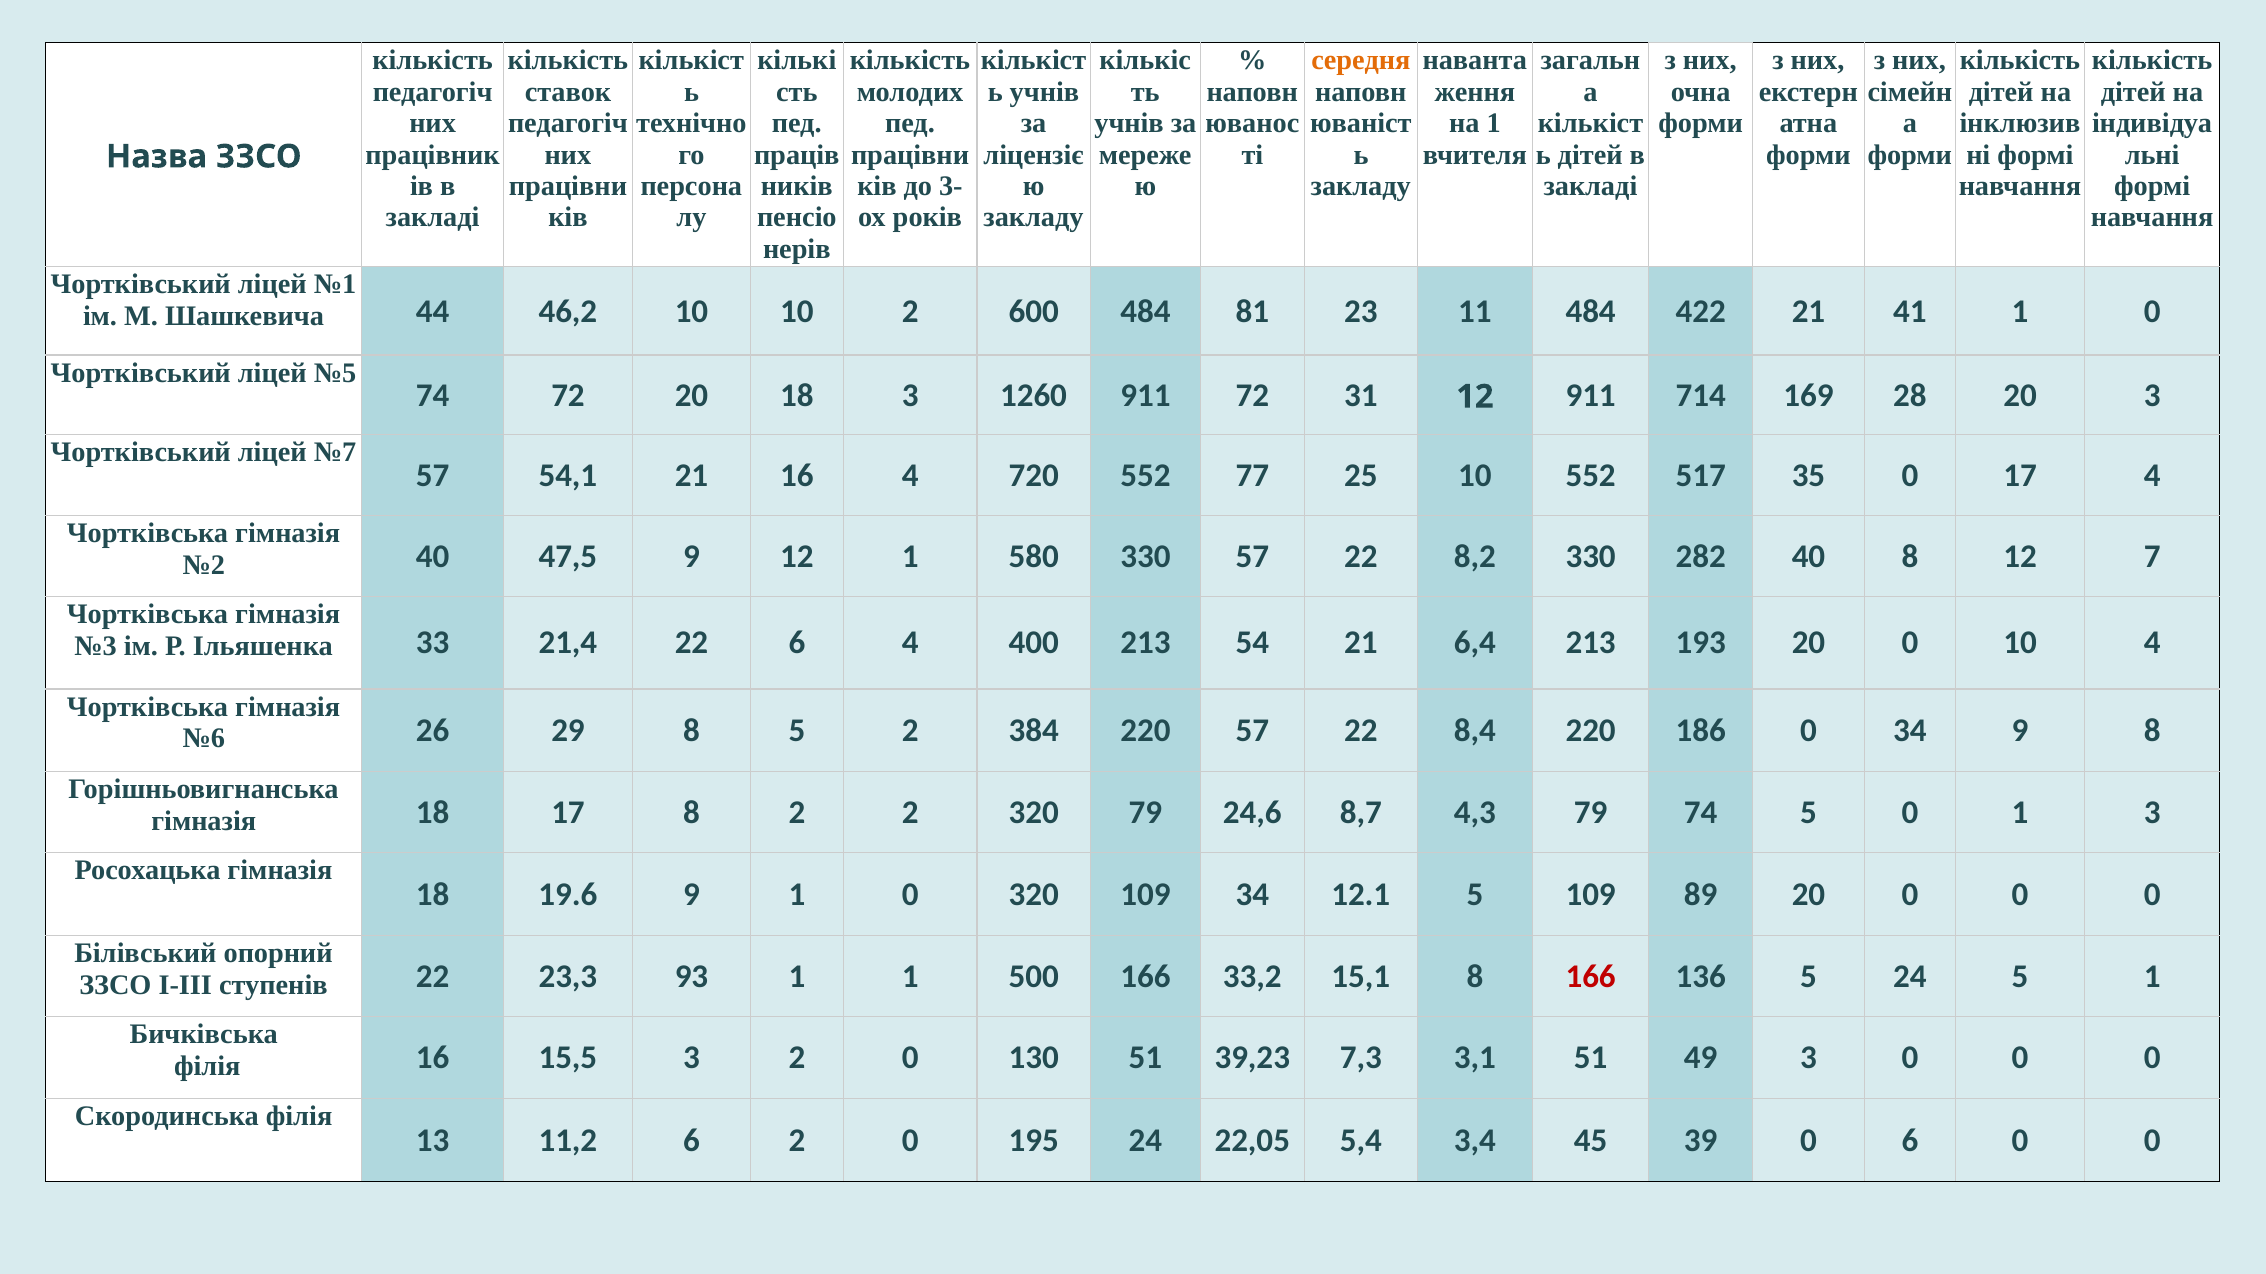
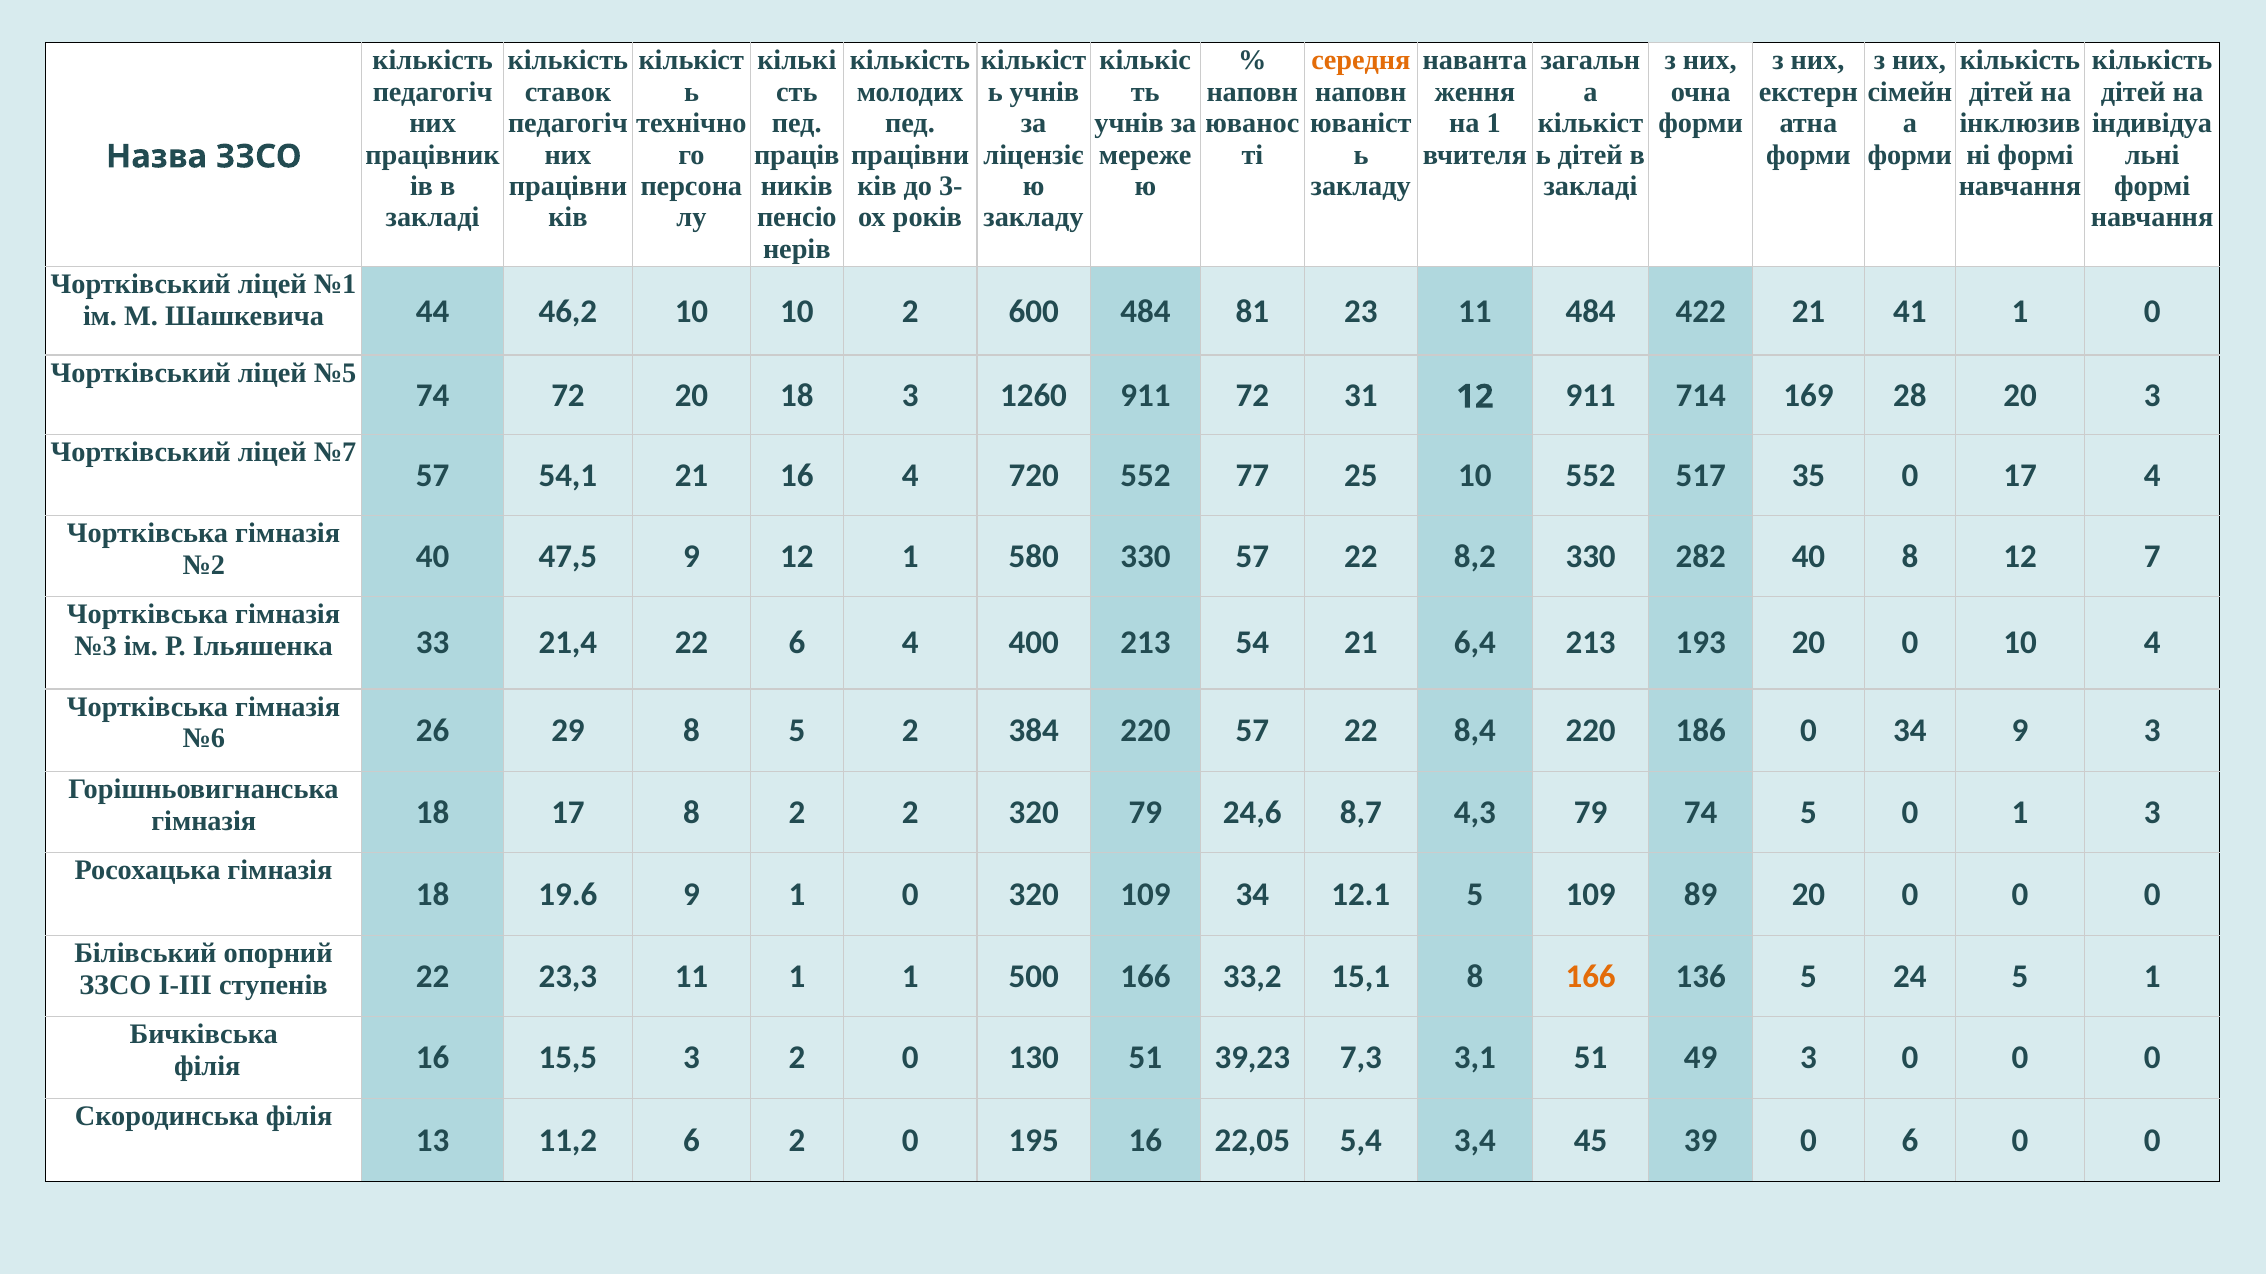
9 8: 8 -> 3
23,3 93: 93 -> 11
166 at (1591, 977) colour: red -> orange
195 24: 24 -> 16
